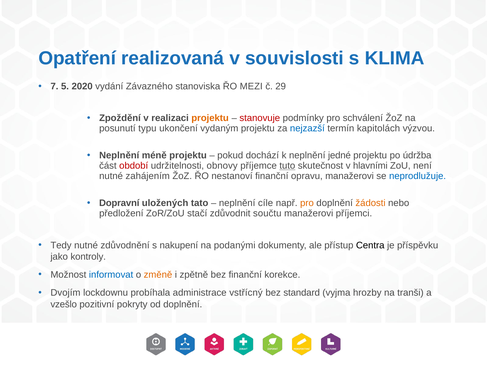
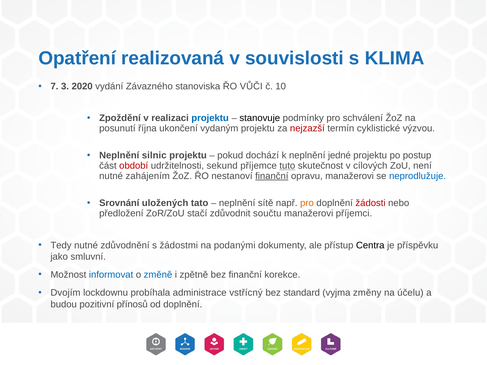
5: 5 -> 3
MEZI: MEZI -> VŮČI
29: 29 -> 10
projektu at (210, 118) colour: orange -> blue
stanovuje colour: red -> black
typu: typu -> října
nejzazší colour: blue -> red
kapitolách: kapitolách -> cyklistické
méně: méně -> silnic
údržba: údržba -> postup
obnovy: obnovy -> sekund
hlavními: hlavními -> cílových
finanční at (272, 176) underline: none -> present
Dopravní: Dopravní -> Srovnání
cíle: cíle -> sítě
žádosti colour: orange -> red
nakupení: nakupení -> žádostmi
kontroly: kontroly -> smluvní
změně colour: orange -> blue
hrozby: hrozby -> změny
tranši: tranši -> účelu
vzešlo: vzešlo -> budou
pokryty: pokryty -> přínosů
